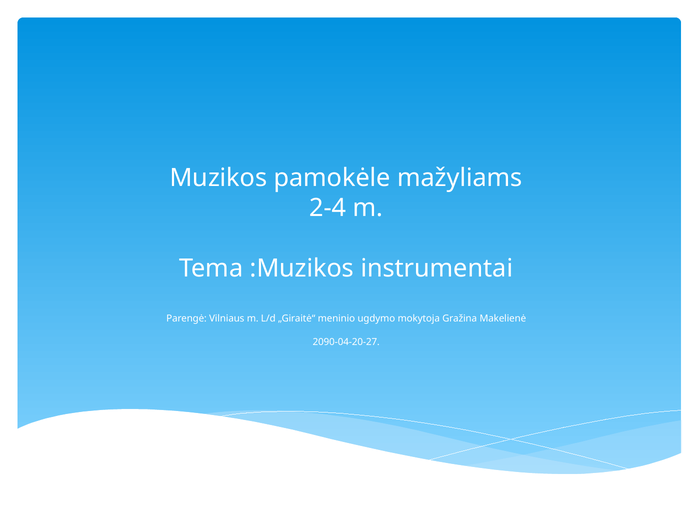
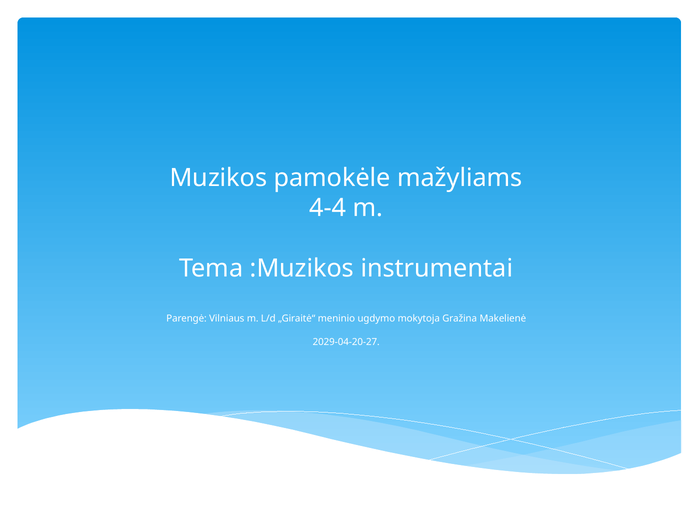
2-4: 2-4 -> 4-4
2090-04-20-27: 2090-04-20-27 -> 2029-04-20-27
